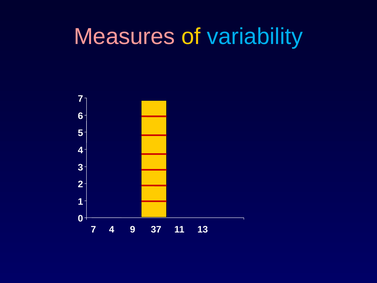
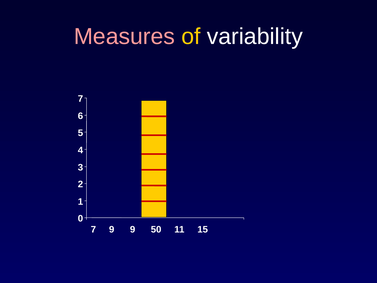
variability colour: light blue -> white
7 4: 4 -> 9
37: 37 -> 50
13: 13 -> 15
